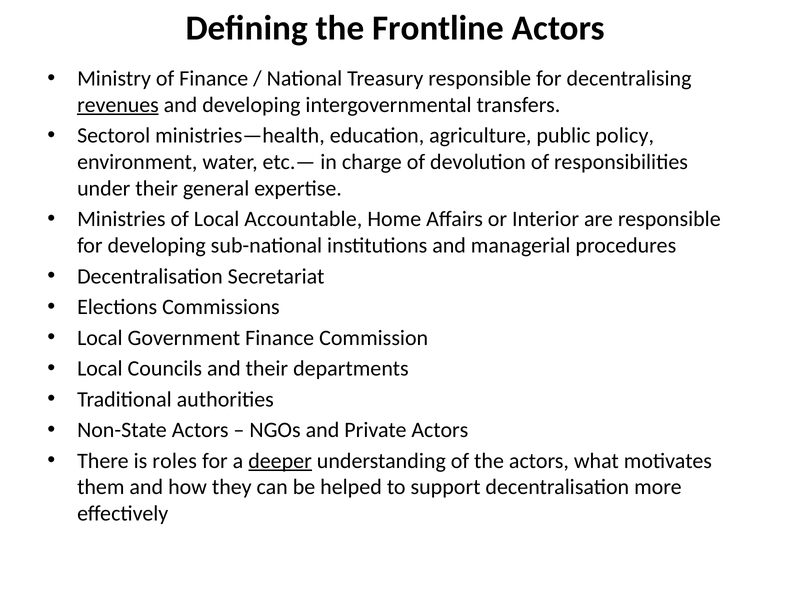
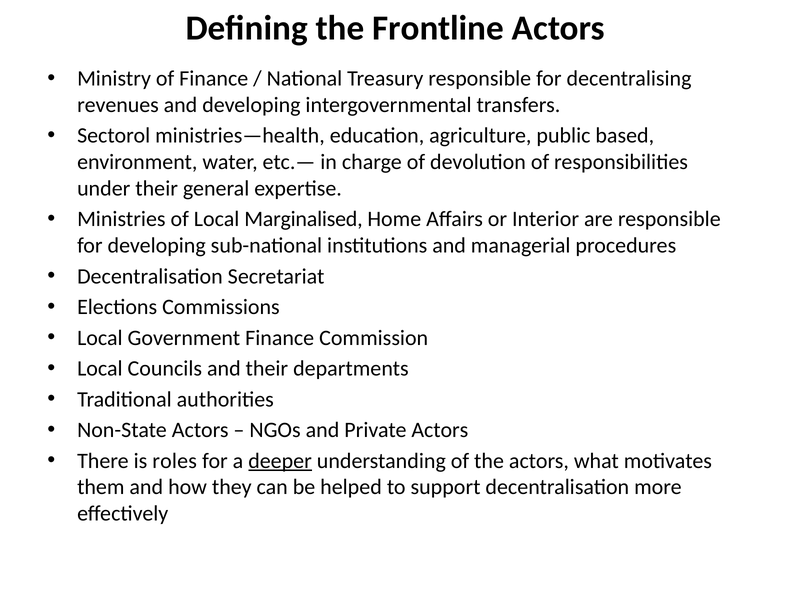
revenues underline: present -> none
policy: policy -> based
Accountable: Accountable -> Marginalised
